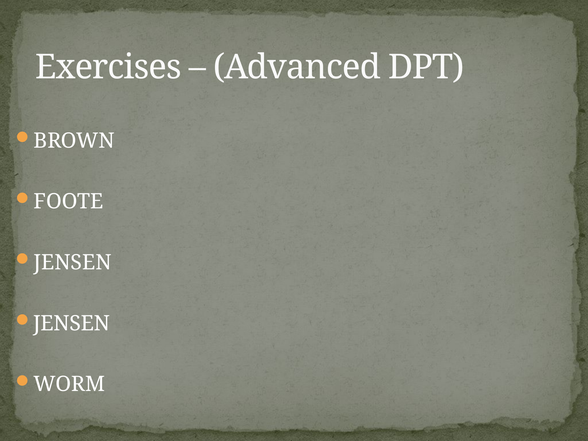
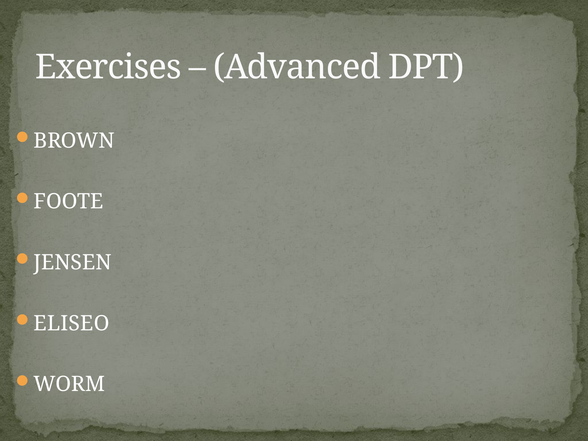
JENSEN at (72, 323): JENSEN -> ELISEO
